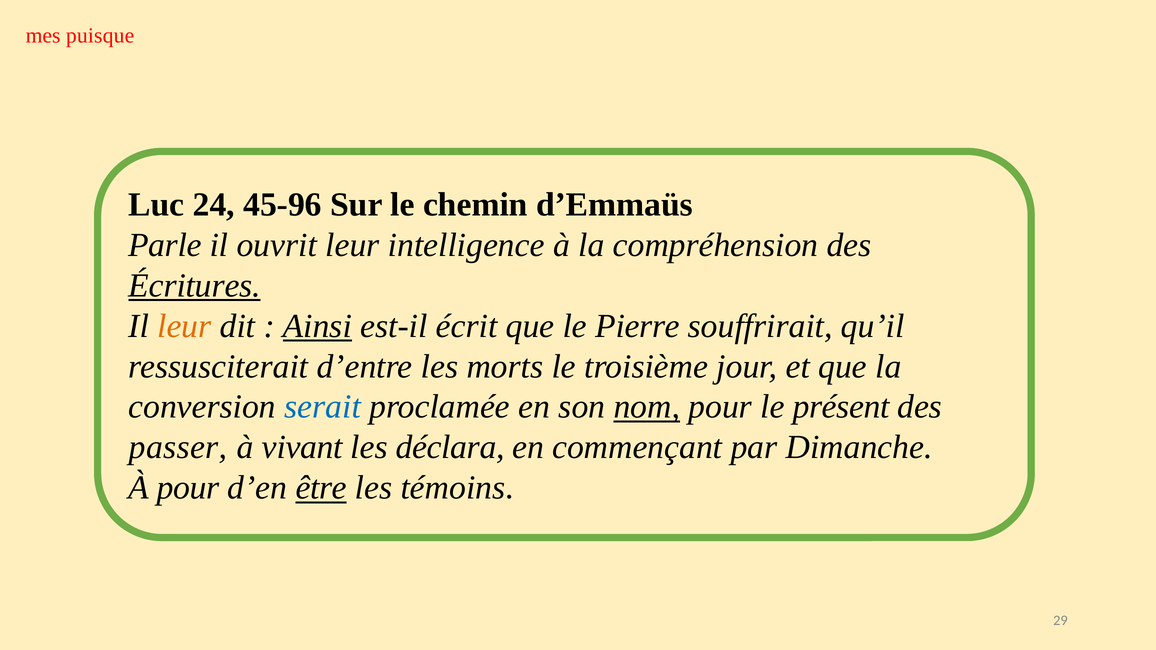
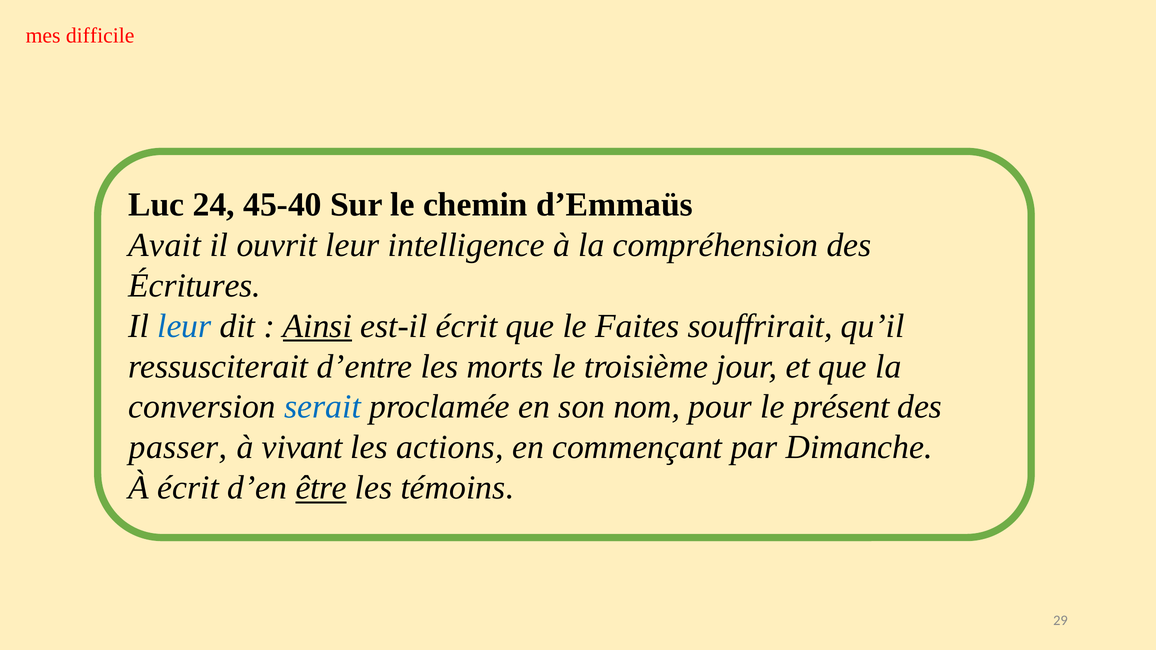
puisque: puisque -> difficile
45-96: 45-96 -> 45-40
Parle: Parle -> Avait
Écritures underline: present -> none
leur at (184, 326) colour: orange -> blue
Pierre: Pierre -> Faites
nom underline: present -> none
déclara: déclara -> actions
À pour: pour -> écrit
